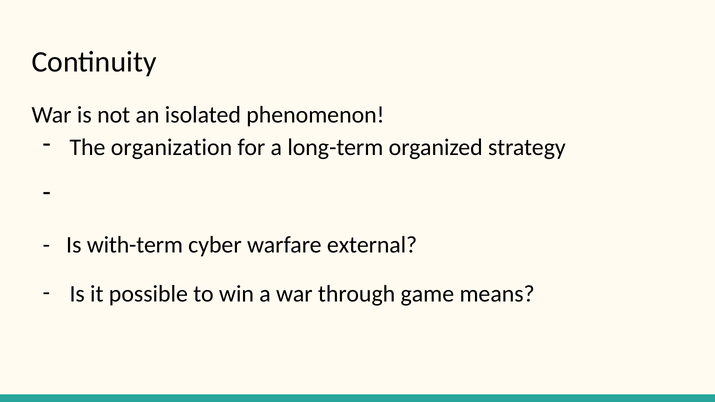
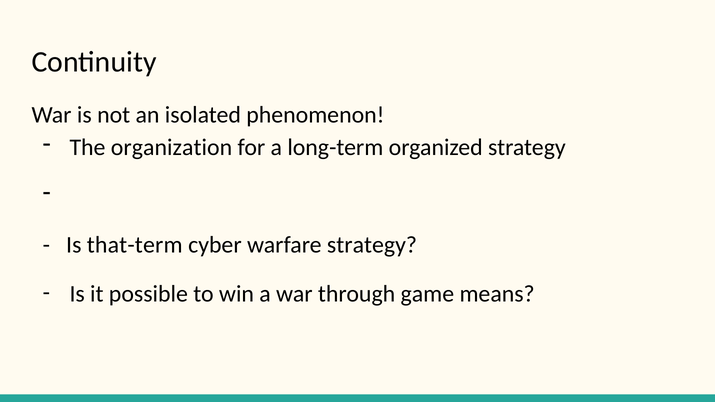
with-term: with-term -> that-term
warfare external: external -> strategy
